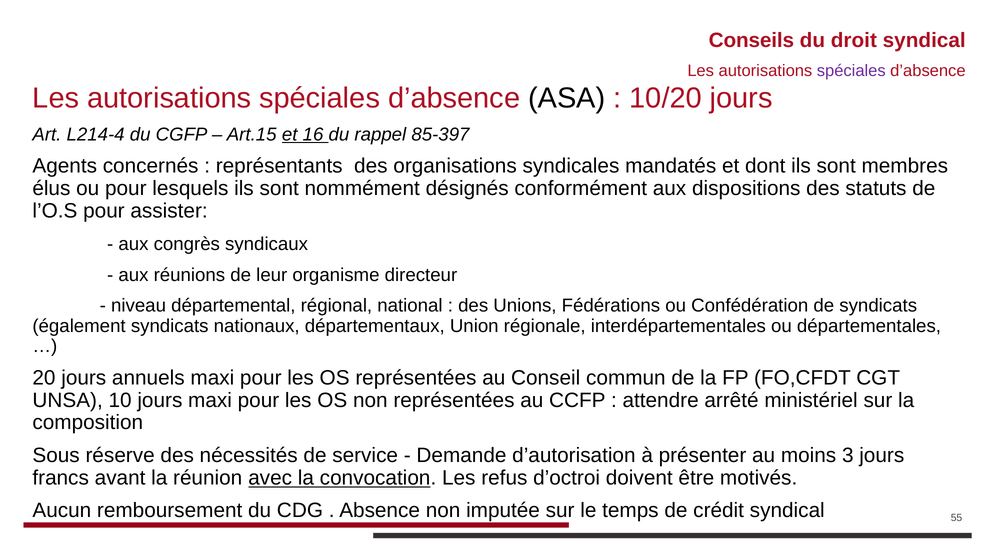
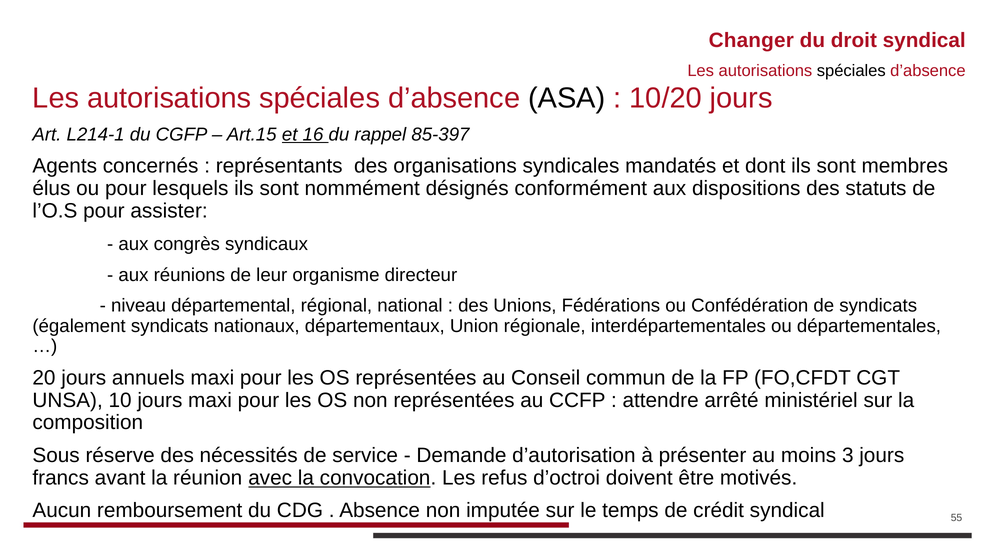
Conseils: Conseils -> Changer
spéciales at (851, 71) colour: purple -> black
L214-4: L214-4 -> L214-1
